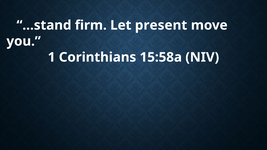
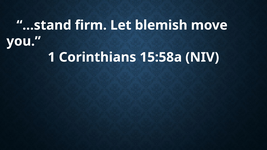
present: present -> blemish
